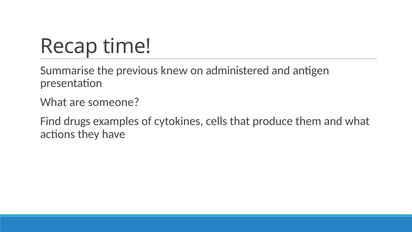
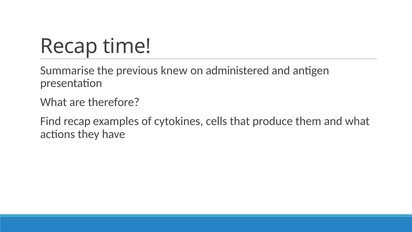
someone: someone -> therefore
Find drugs: drugs -> recap
